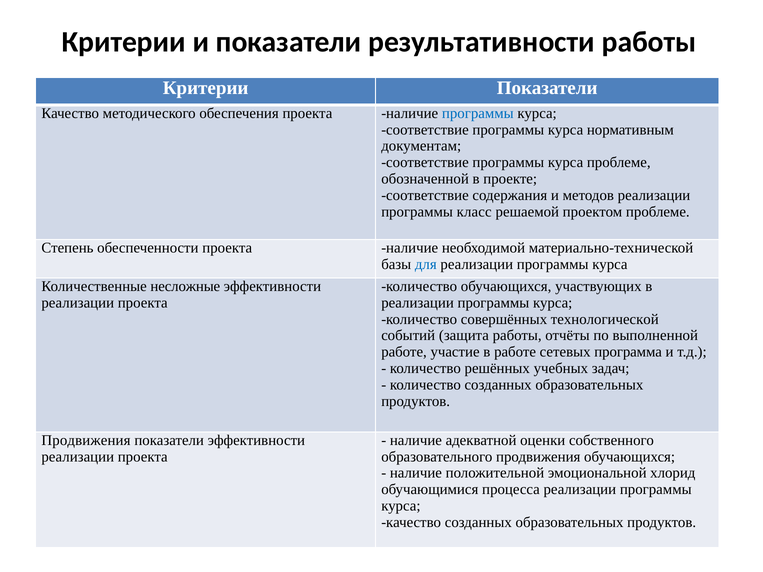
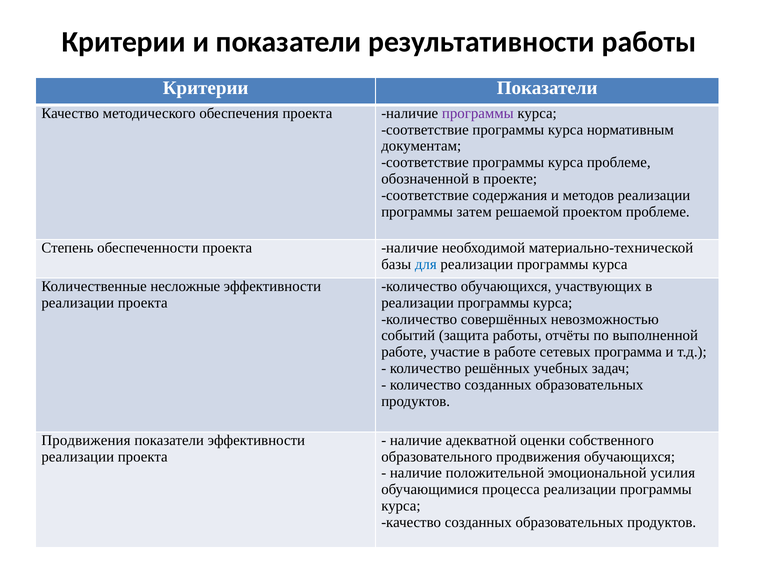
программы at (478, 113) colour: blue -> purple
класс: класс -> затем
технологической: технологической -> невозможностью
хлорид: хлорид -> усилия
